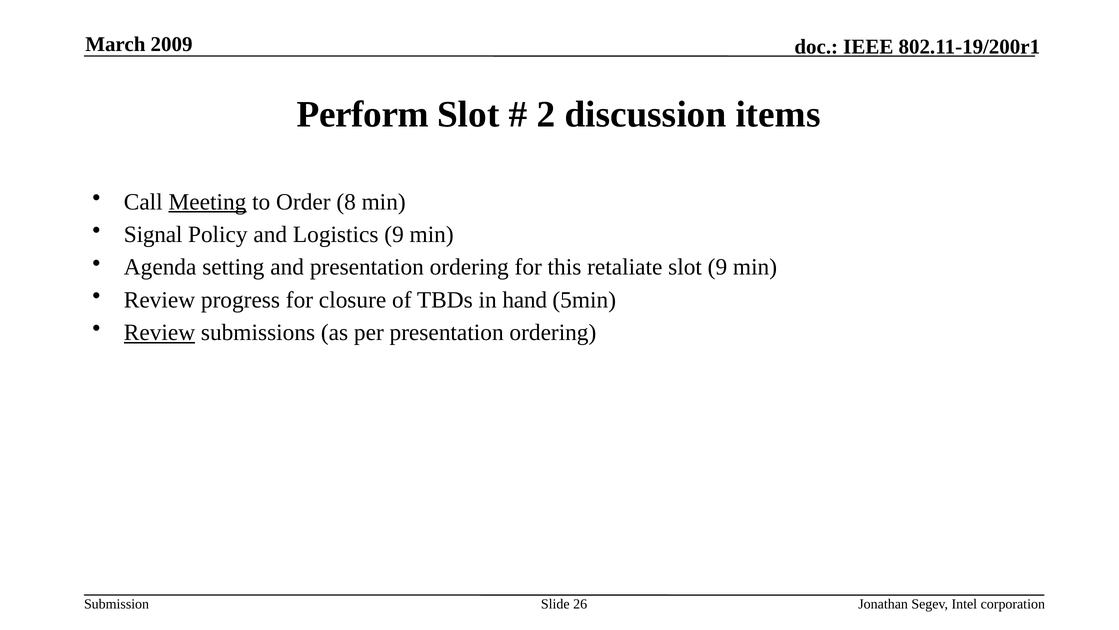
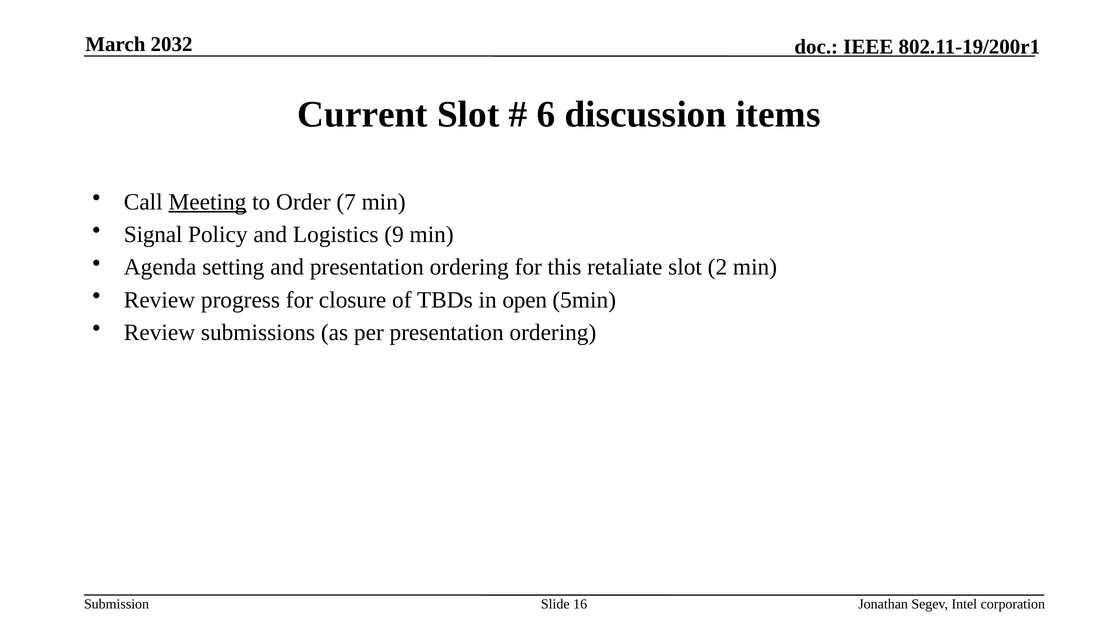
2009: 2009 -> 2032
Perform: Perform -> Current
2: 2 -> 6
8: 8 -> 7
slot 9: 9 -> 2
hand: hand -> open
Review at (159, 332) underline: present -> none
26: 26 -> 16
